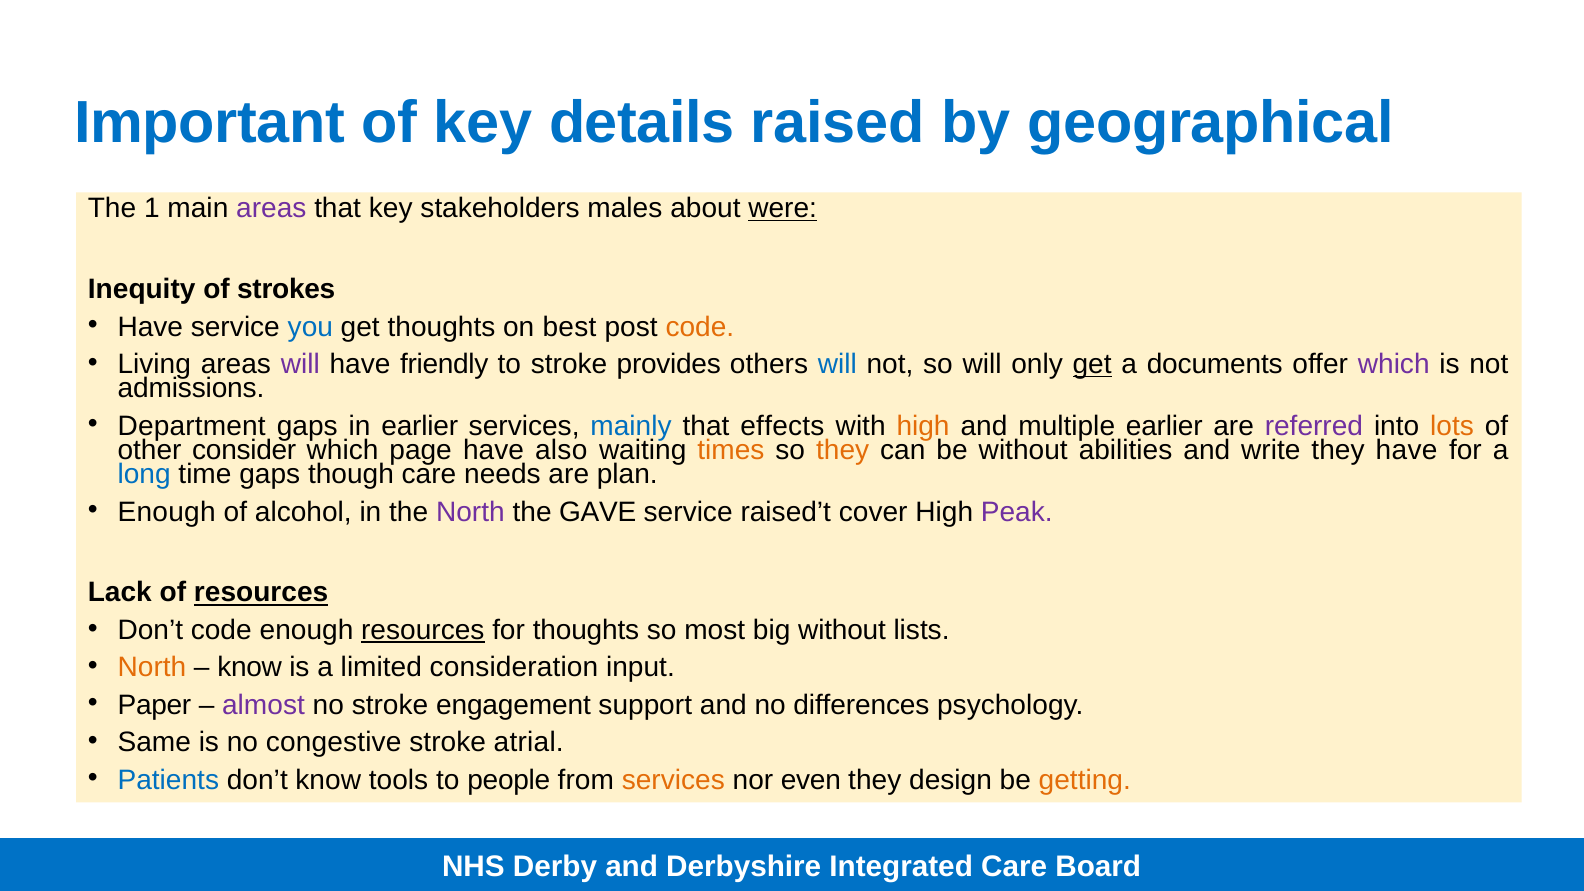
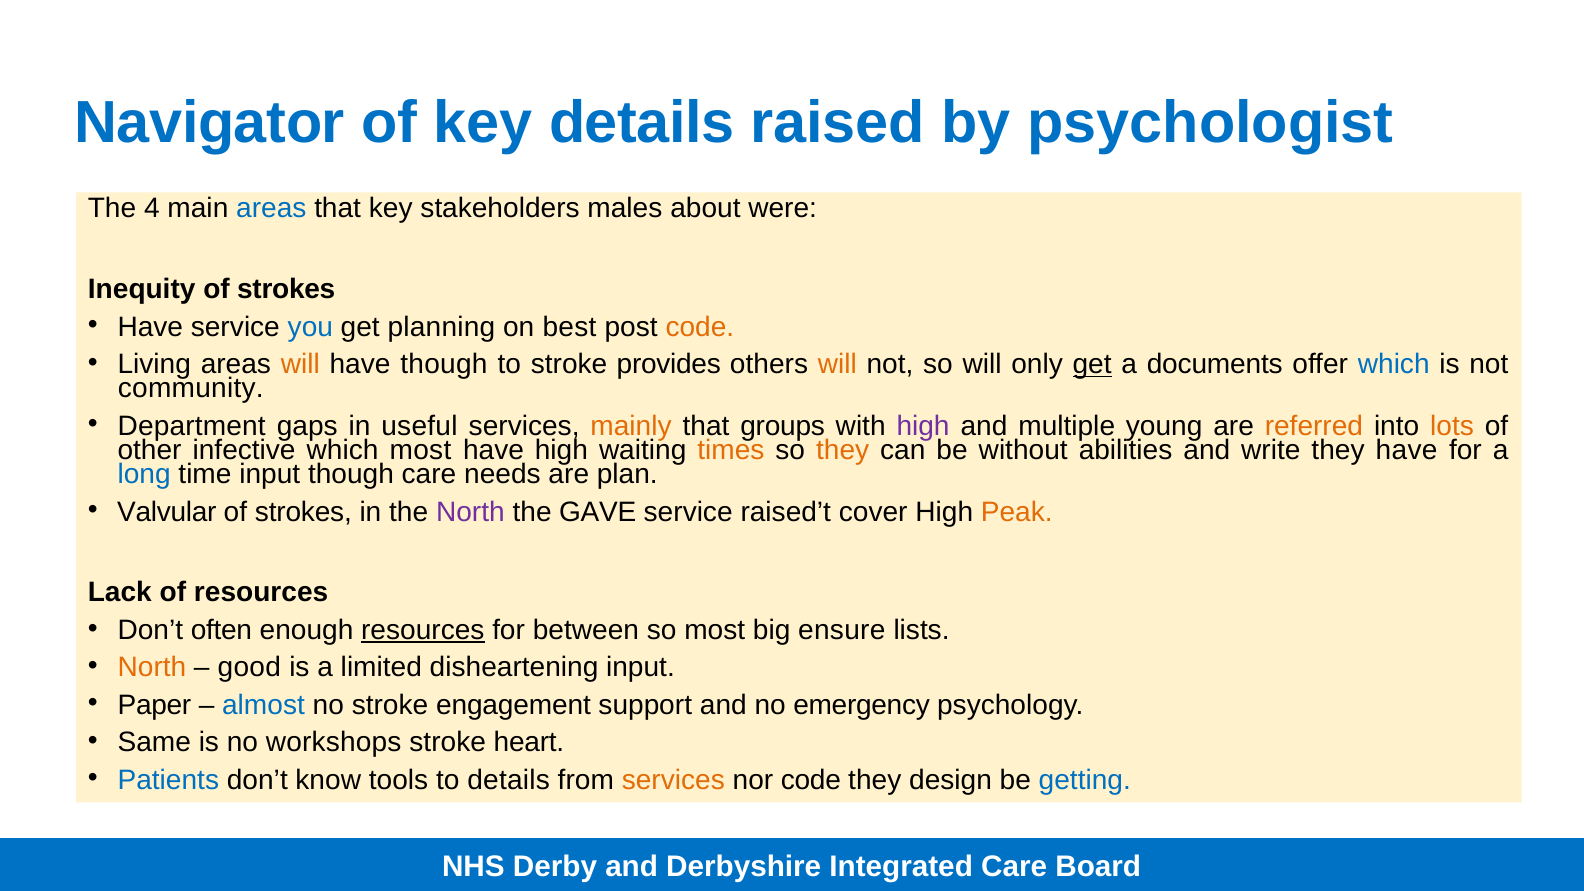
Important: Important -> Navigator
geographical: geographical -> psychologist
1: 1 -> 4
areas at (271, 209) colour: purple -> blue
were underline: present -> none
get thoughts: thoughts -> planning
will at (300, 364) colour: purple -> orange
have friendly: friendly -> though
will at (837, 364) colour: blue -> orange
which at (1394, 364) colour: purple -> blue
admissions: admissions -> community
in earlier: earlier -> useful
mainly colour: blue -> orange
effects: effects -> groups
high at (923, 426) colour: orange -> purple
multiple earlier: earlier -> young
referred colour: purple -> orange
consider: consider -> infective
which page: page -> most
have also: also -> high
time gaps: gaps -> input
Enough at (167, 512): Enough -> Valvular
alcohol at (303, 512): alcohol -> strokes
Peak colour: purple -> orange
resources at (261, 593) underline: present -> none
Don’t code: code -> often
for thoughts: thoughts -> between
big without: without -> ensure
know at (250, 668): know -> good
consideration: consideration -> disheartening
almost colour: purple -> blue
differences: differences -> emergency
congestive: congestive -> workshops
atrial: atrial -> heart
to people: people -> details
nor even: even -> code
getting colour: orange -> blue
